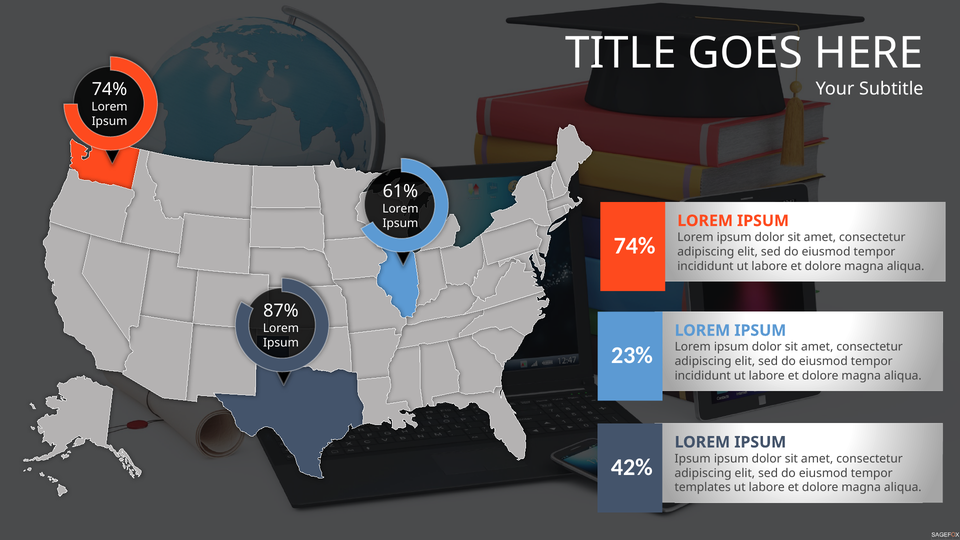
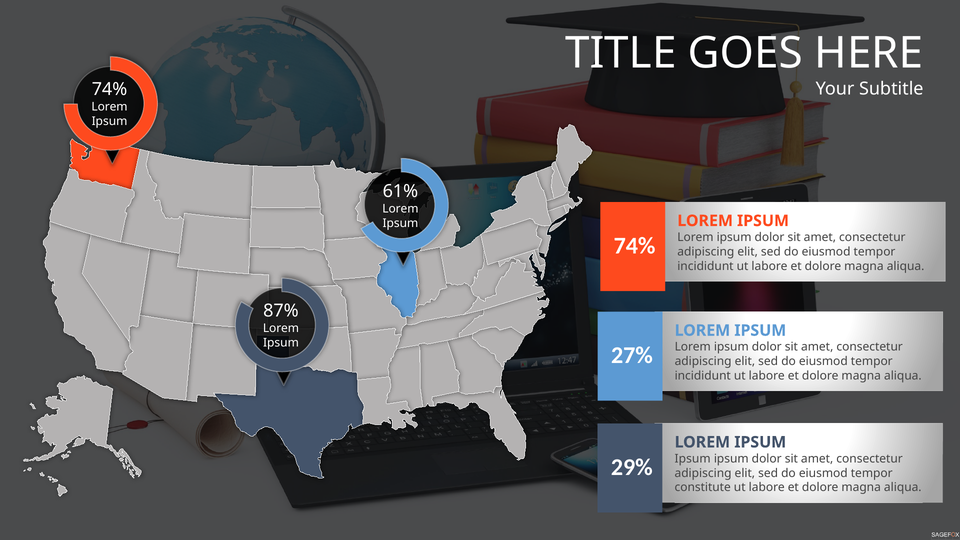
23%: 23% -> 27%
42%: 42% -> 29%
templates: templates -> constitute
